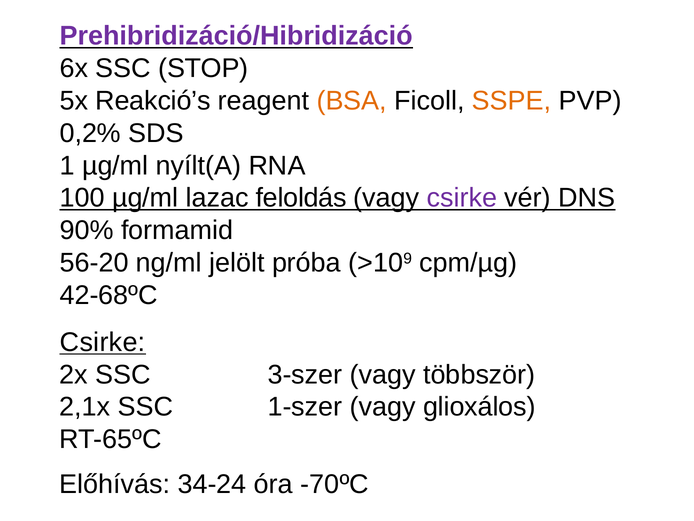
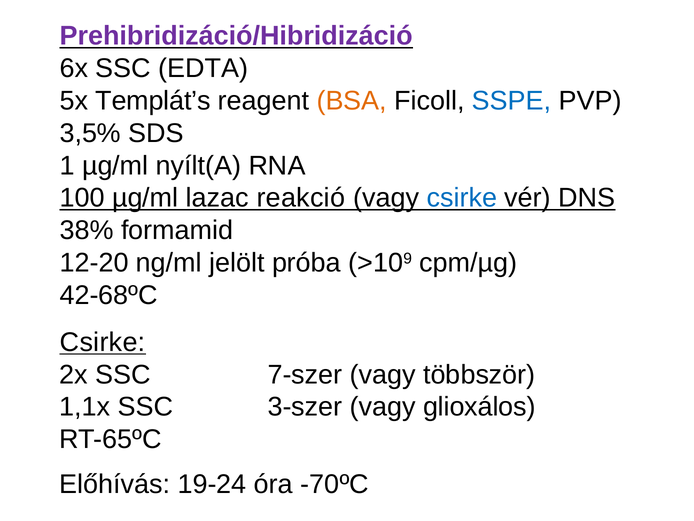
STOP: STOP -> EDTA
Reakció’s: Reakció’s -> Templát’s
SSPE colour: orange -> blue
0,2%: 0,2% -> 3,5%
feloldás: feloldás -> reakció
csirke at (462, 198) colour: purple -> blue
90%: 90% -> 38%
56-20: 56-20 -> 12-20
3-szer: 3-szer -> 7-szer
2,1x: 2,1x -> 1,1x
1-szer: 1-szer -> 3-szer
34-24: 34-24 -> 19-24
